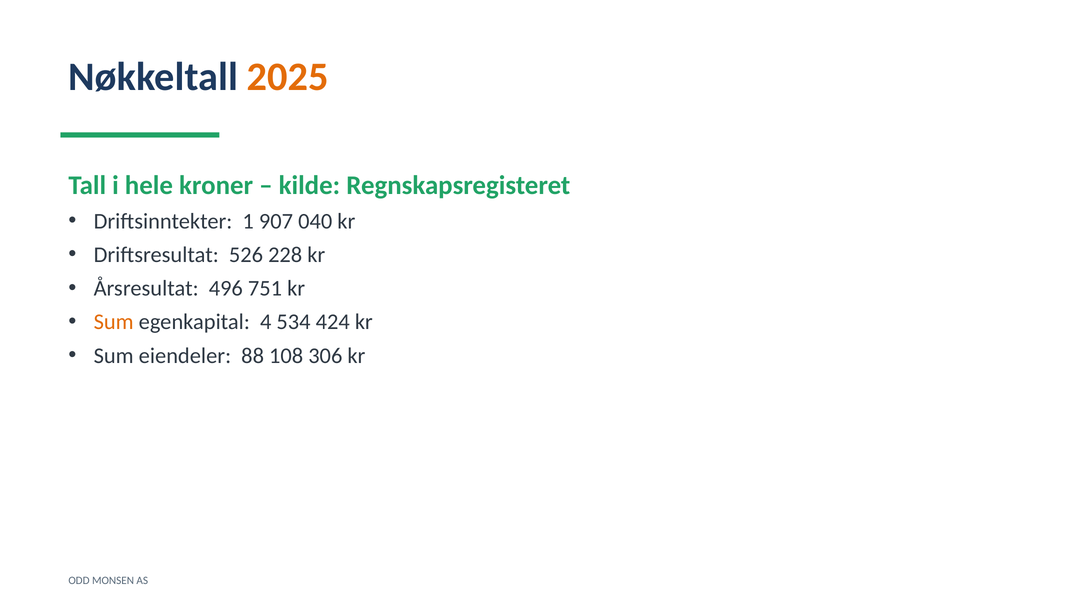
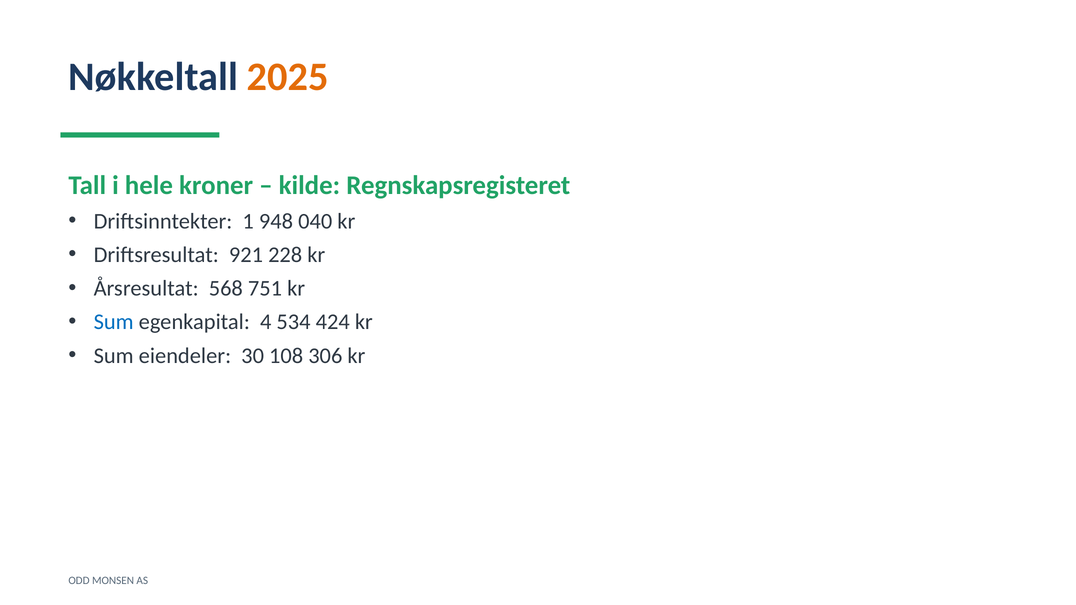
907: 907 -> 948
526: 526 -> 921
496: 496 -> 568
Sum at (114, 322) colour: orange -> blue
88: 88 -> 30
